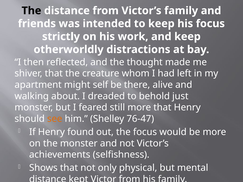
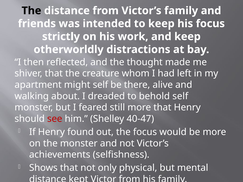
behold just: just -> self
see colour: orange -> red
76-47: 76-47 -> 40-47
